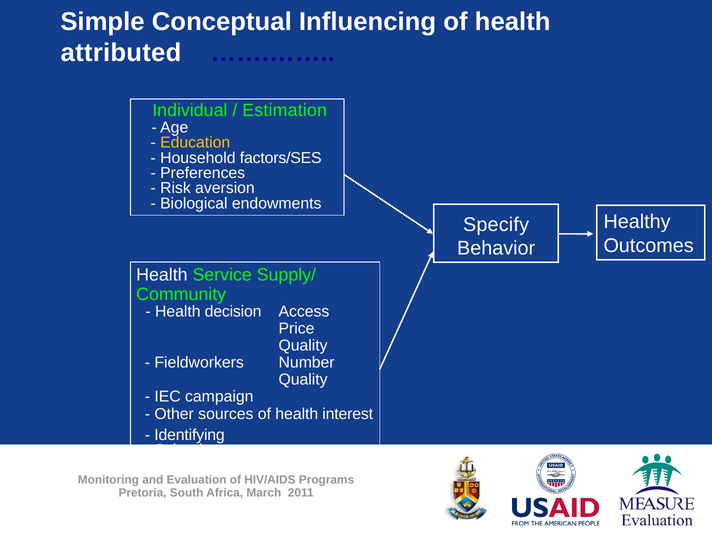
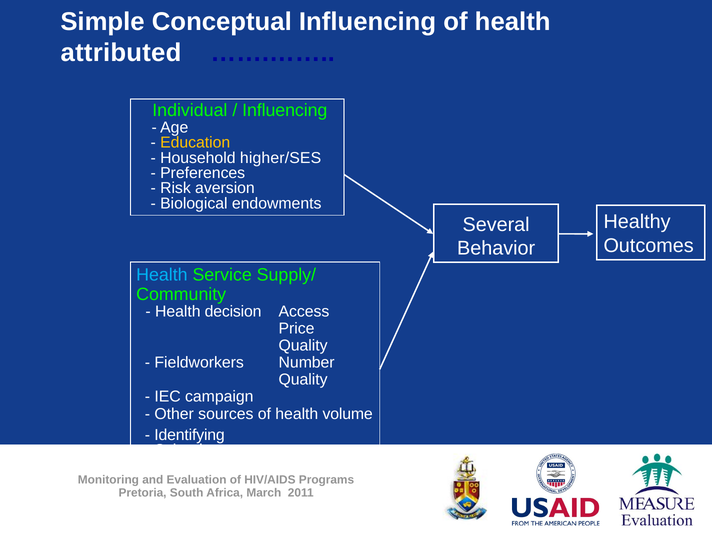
Estimation at (285, 110): Estimation -> Influencing
factors/SES: factors/SES -> higher/SES
Specify: Specify -> Several
Health at (162, 275) colour: white -> light blue
interest: interest -> volume
